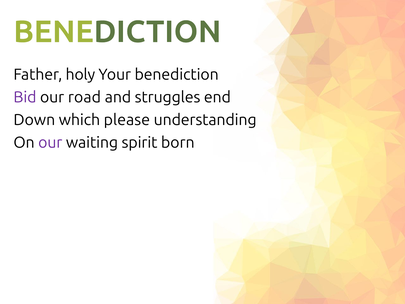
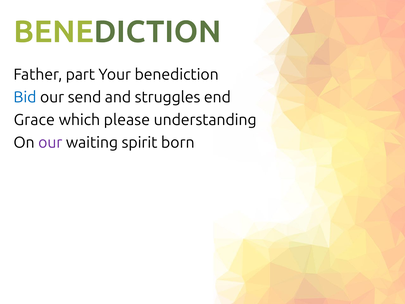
holy: holy -> part
Bid colour: purple -> blue
road: road -> send
Down: Down -> Grace
